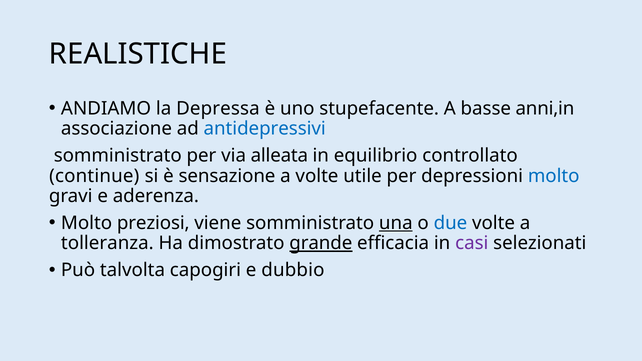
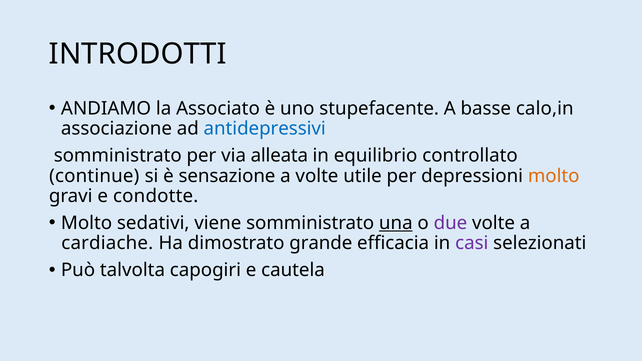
REALISTICHE: REALISTICHE -> INTRODOTTI
Depressa: Depressa -> Associato
anni,in: anni,in -> calo,in
molto at (554, 176) colour: blue -> orange
aderenza: aderenza -> condotte
preziosi: preziosi -> sedativi
due colour: blue -> purple
tolleranza: tolleranza -> cardiache
grande underline: present -> none
dubbio: dubbio -> cautela
